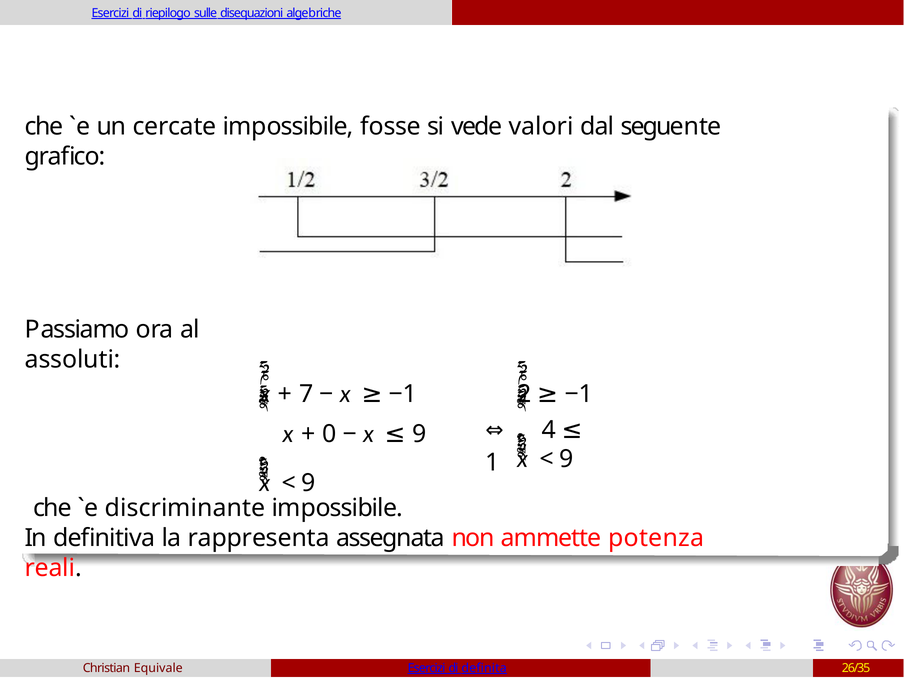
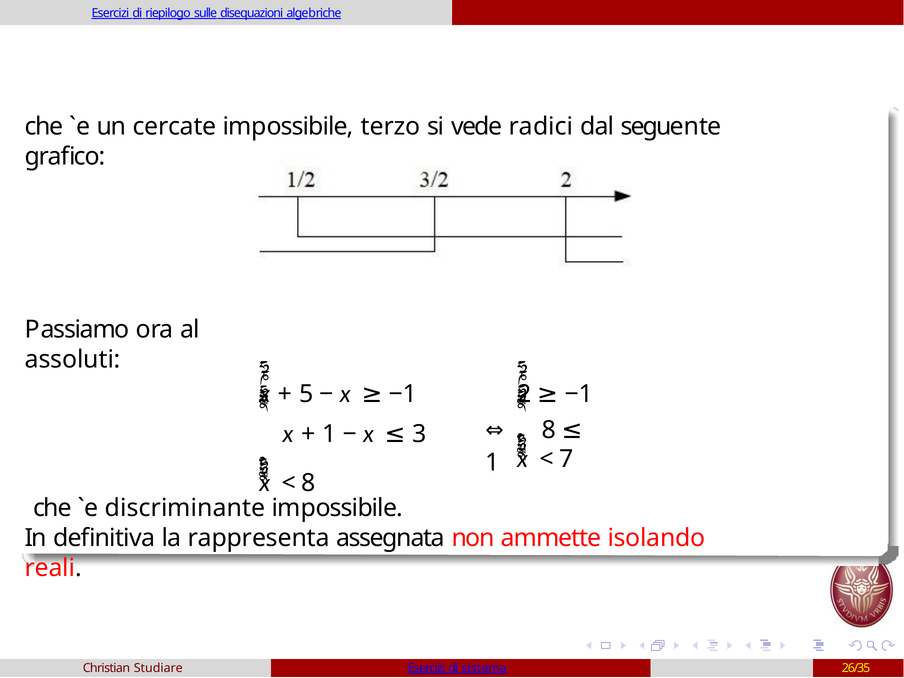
fosse: fosse -> terzo
valori: valori -> radici
7: 7 -> 5
4 at (549, 430): 4 -> 8
0 at (330, 434): 0 -> 1
9 at (419, 434): 9 -> 3
9 at (566, 460): 9 -> 7
9 at (309, 483): 9 -> 8
potenza: potenza -> isolando
Equivale: Equivale -> Studiare
definita: definita -> sistema
